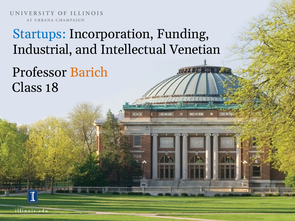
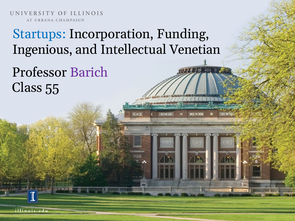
Industrial: Industrial -> Ingenious
Barich colour: orange -> purple
18: 18 -> 55
